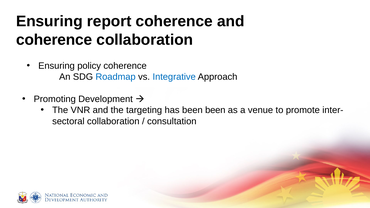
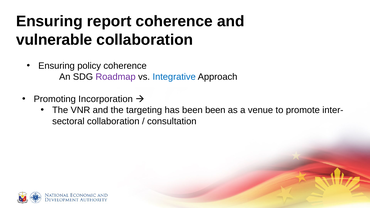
coherence at (54, 40): coherence -> vulnerable
Roadmap colour: blue -> purple
Development: Development -> Incorporation
